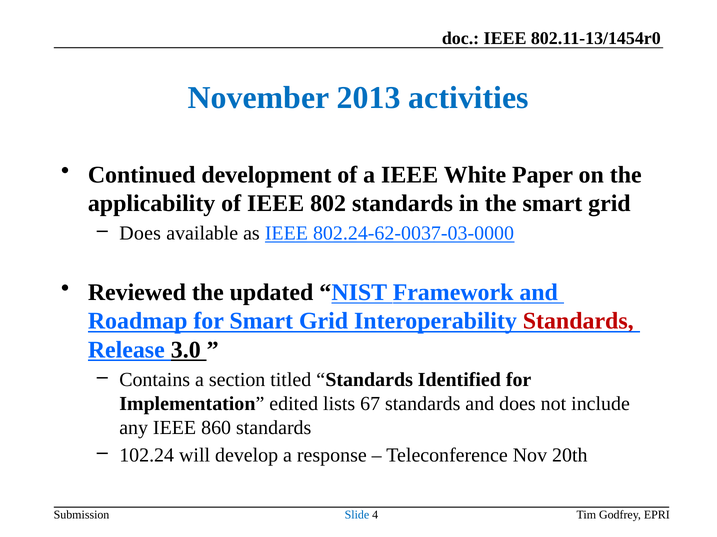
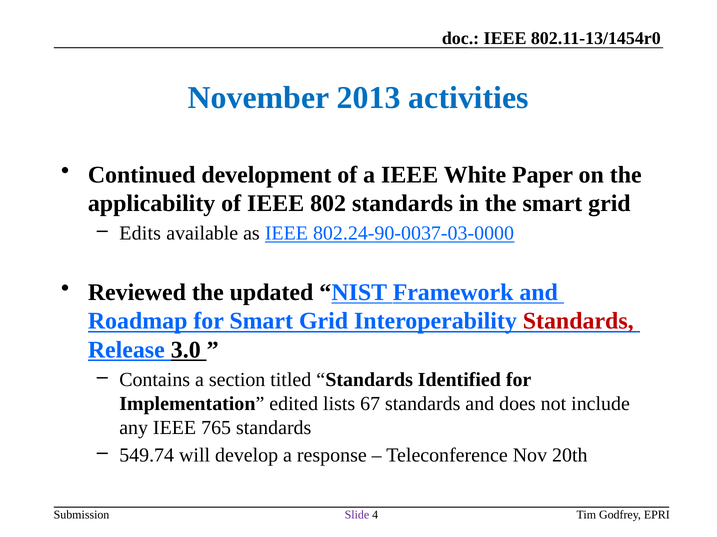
Does at (140, 234): Does -> Edits
802.24-62-0037-03-0000: 802.24-62-0037-03-0000 -> 802.24-90-0037-03-0000
860: 860 -> 765
102.24: 102.24 -> 549.74
Slide colour: blue -> purple
